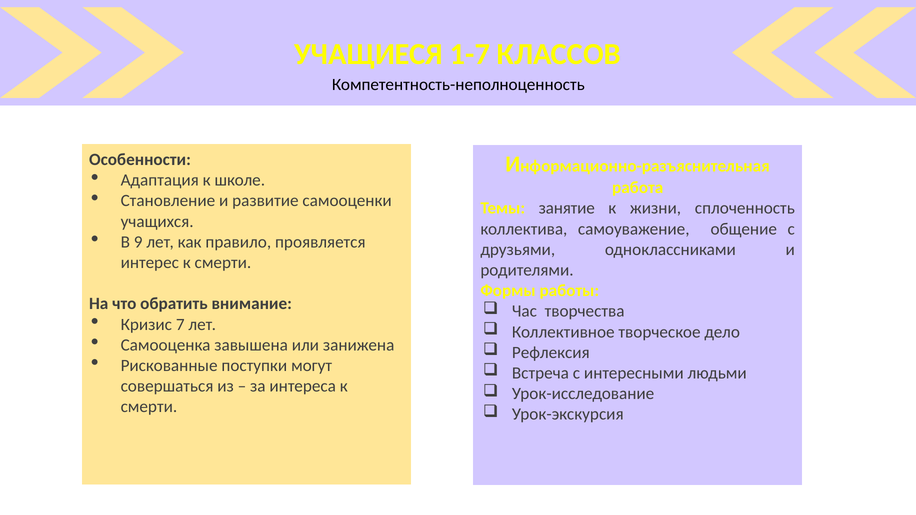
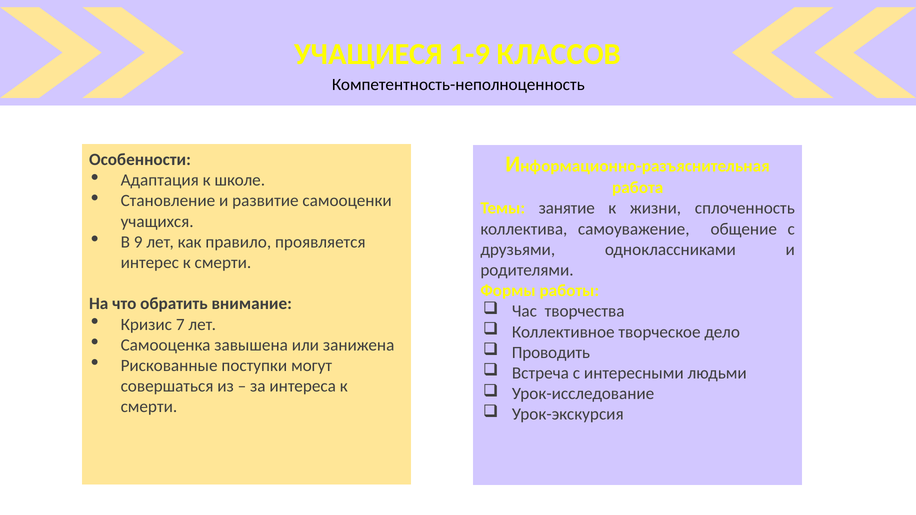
1-7: 1-7 -> 1-9
Рефлексия: Рефлексия -> Проводить
